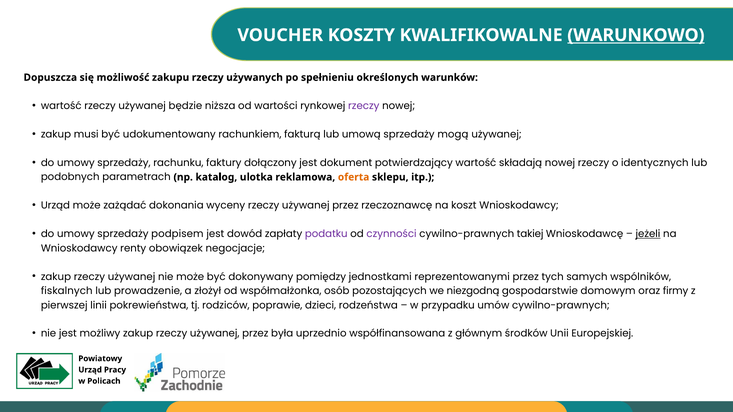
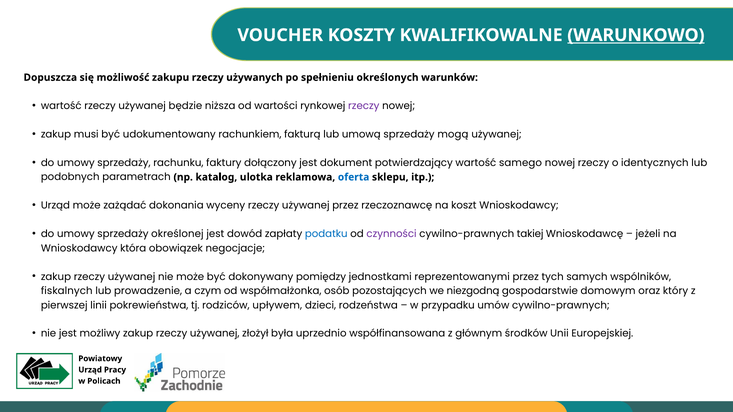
składają: składają -> samego
oferta colour: orange -> blue
podpisem: podpisem -> określonej
podatku colour: purple -> blue
jeżeli underline: present -> none
renty: renty -> która
złożył: złożył -> czym
firmy: firmy -> który
poprawie: poprawie -> upływem
zakup rzeczy używanej przez: przez -> złożył
